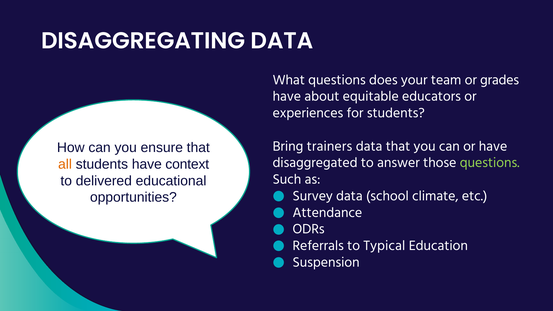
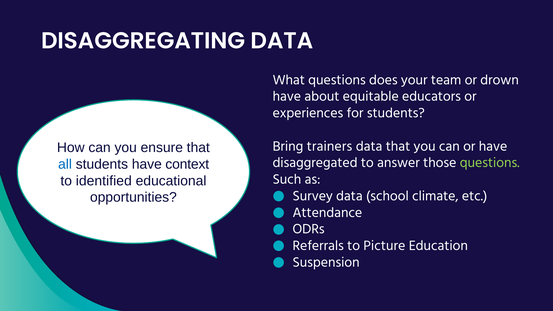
grades: grades -> drown
all colour: orange -> blue
delivered: delivered -> identified
Typical: Typical -> Picture
